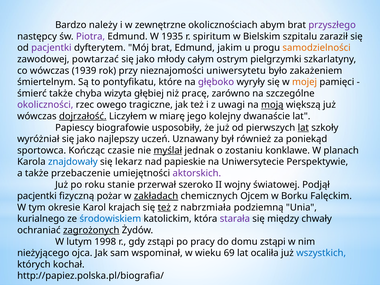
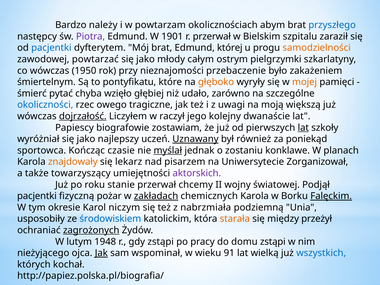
zewnętrzne: zewnętrzne -> powtarzam
przyszłego colour: purple -> blue
1935: 1935 -> 1901
r spiritum: spiritum -> przerwał
pacjentki at (51, 48) colour: purple -> blue
jakim: jakim -> której
1939: 1939 -> 1950
uniwersytetu: uniwersytetu -> przebaczenie
głęboko colour: purple -> orange
śmierć także: także -> pytać
wizyta: wizyta -> wzięło
pracę: pracę -> udało
okoliczności colour: purple -> blue
moją underline: present -> none
miarę: miarę -> raczył
usposobiły: usposobiły -> zostawiam
Uznawany underline: none -> present
znajdowały colour: blue -> orange
papieskie: papieskie -> pisarzem
Perspektywie: Perspektywie -> Zorganizował
przebaczenie: przebaczenie -> towarzyszący
szeroko: szeroko -> chcemy
chemicznych Ojcem: Ojcem -> Karola
Falęckim underline: none -> present
krajach: krajach -> niczym
też at (164, 207) underline: present -> none
kurialnego: kurialnego -> usposobiły
starała colour: purple -> orange
chwały: chwały -> przeżył
1998: 1998 -> 1948
Jak at (101, 253) underline: none -> present
69: 69 -> 91
ocaliła: ocaliła -> wielką
